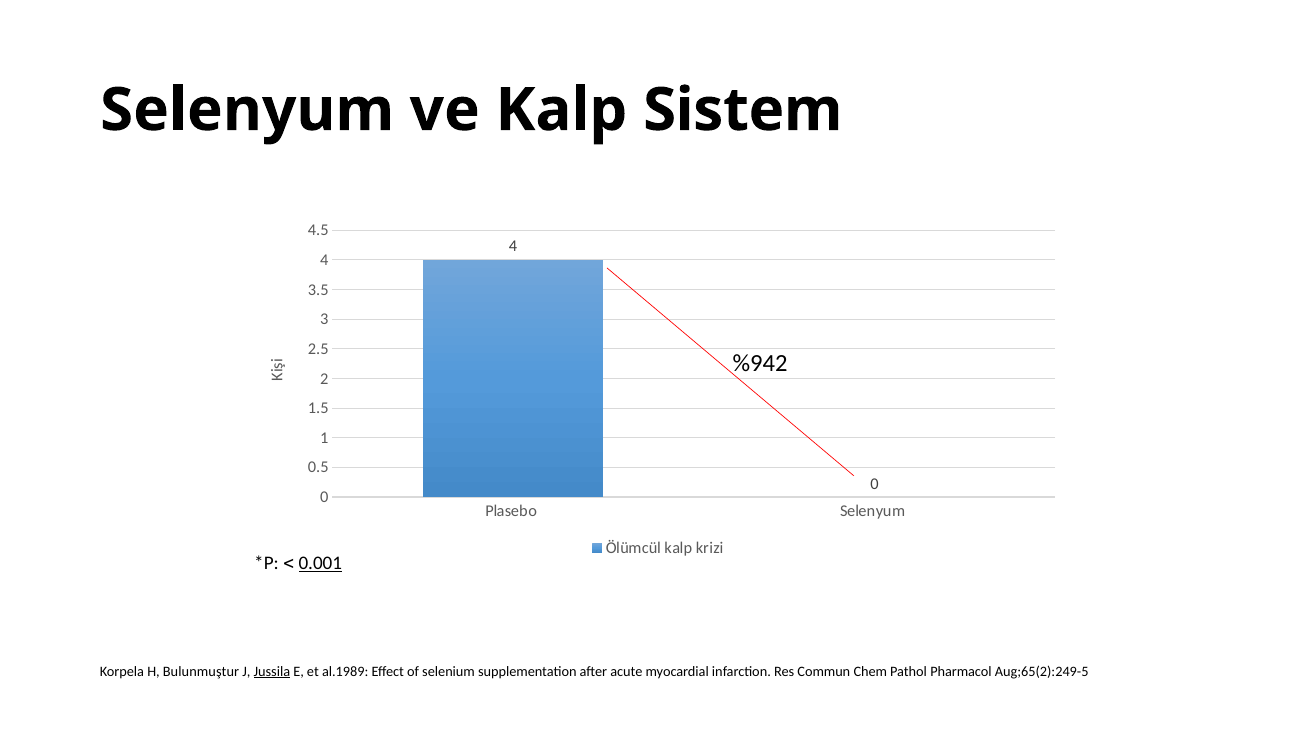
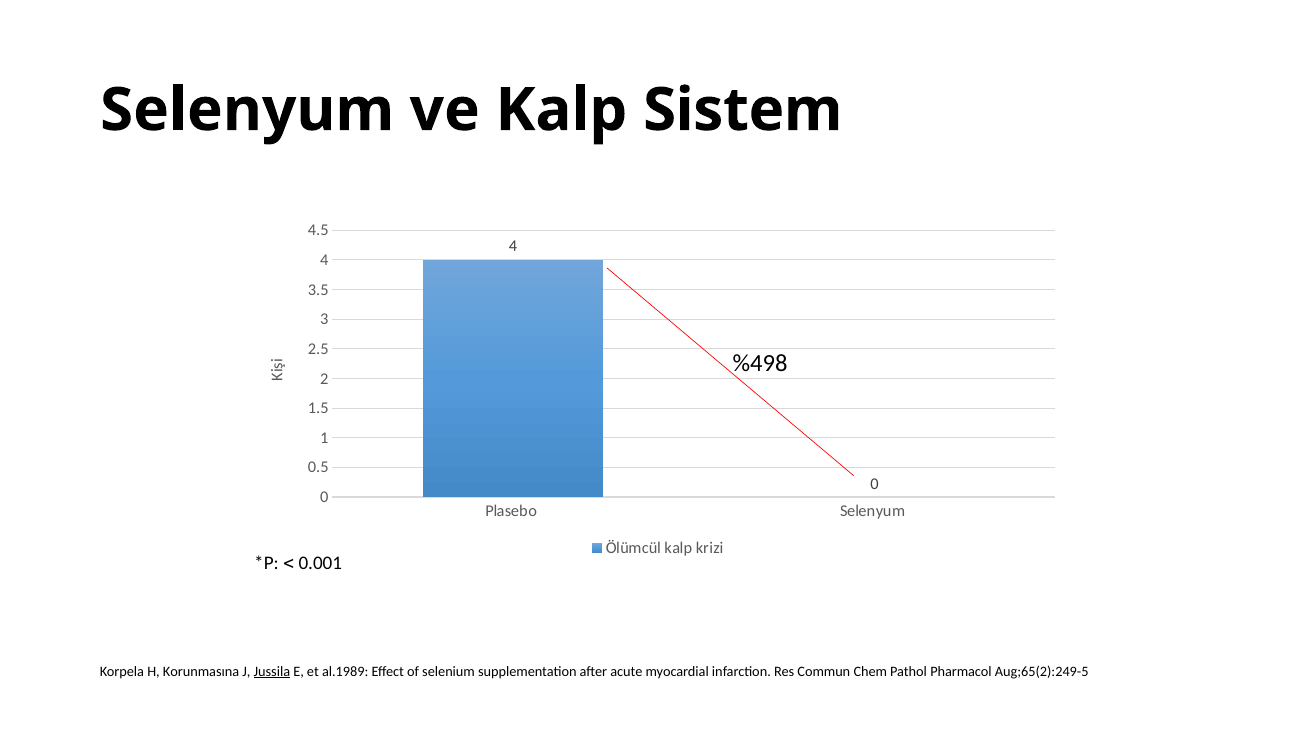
%942: %942 -> %498
0.001 underline: present -> none
Bulunmuştur: Bulunmuştur -> Korunmasına
